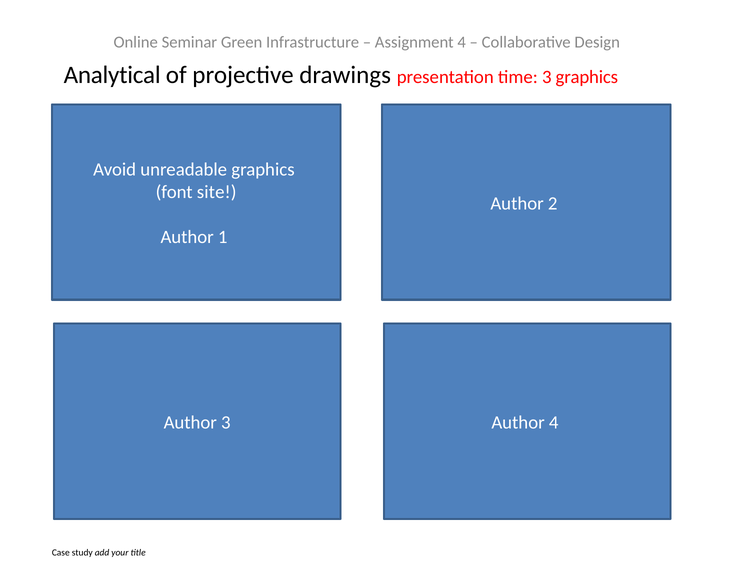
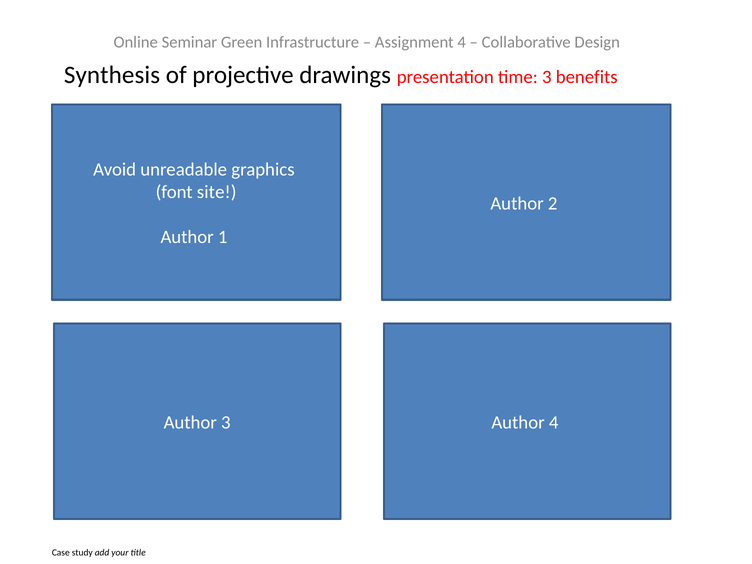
Analytical: Analytical -> Synthesis
3 graphics: graphics -> benefits
